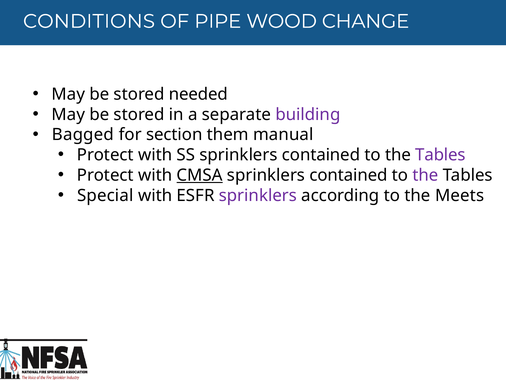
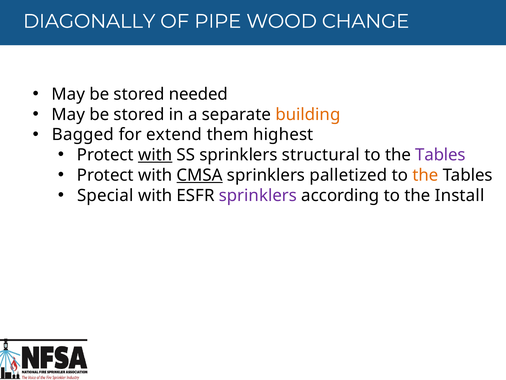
CONDITIONS: CONDITIONS -> DIAGONALLY
building colour: purple -> orange
section: section -> extend
manual: manual -> highest
with at (155, 155) underline: none -> present
SS sprinklers contained: contained -> structural
contained at (349, 175): contained -> palletized
the at (426, 175) colour: purple -> orange
Meets: Meets -> Install
